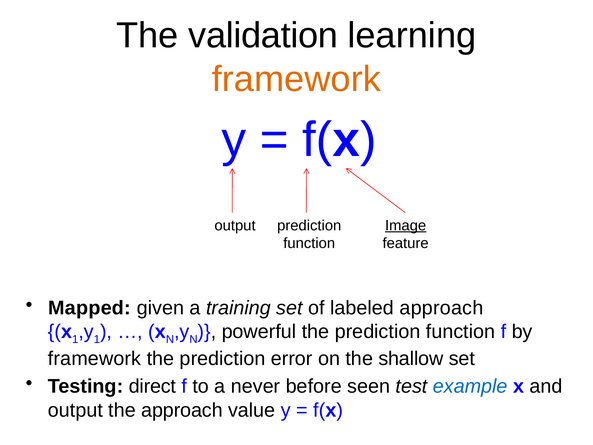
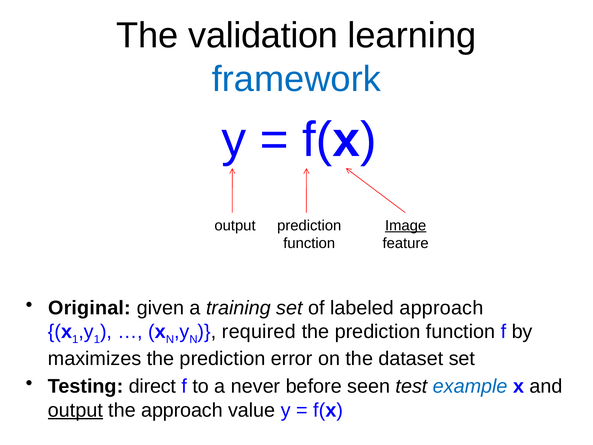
framework at (296, 79) colour: orange -> blue
Mapped: Mapped -> Original
powerful: powerful -> required
framework at (95, 359): framework -> maximizes
shallow: shallow -> dataset
output at (75, 410) underline: none -> present
